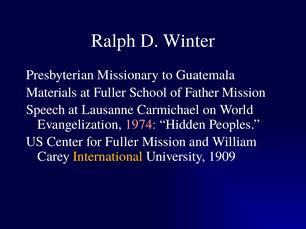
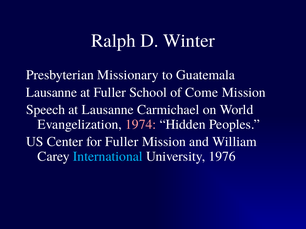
Materials at (51, 93): Materials -> Lausanne
Father: Father -> Come
International colour: yellow -> light blue
1909: 1909 -> 1976
